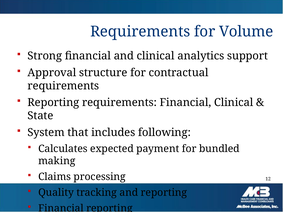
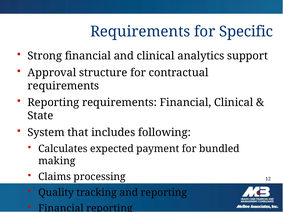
Volume: Volume -> Specific
